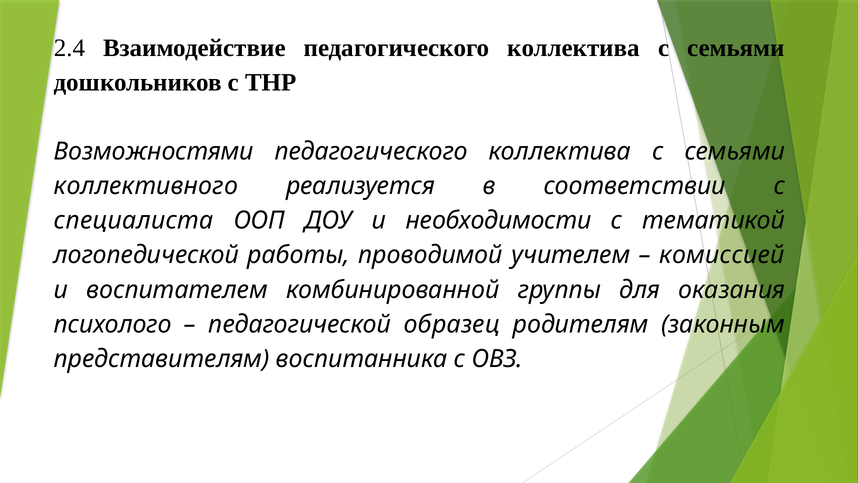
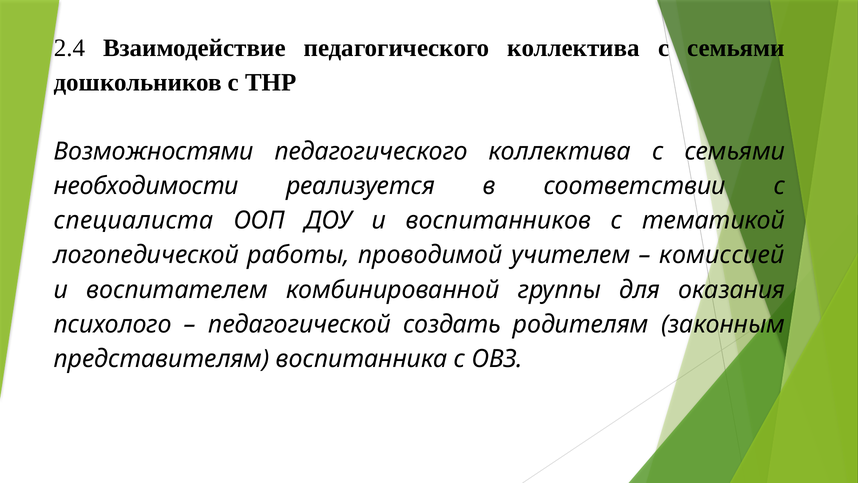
коллективного: коллективного -> необходимости
необходимости: необходимости -> воспитанников
образец: образец -> создать
